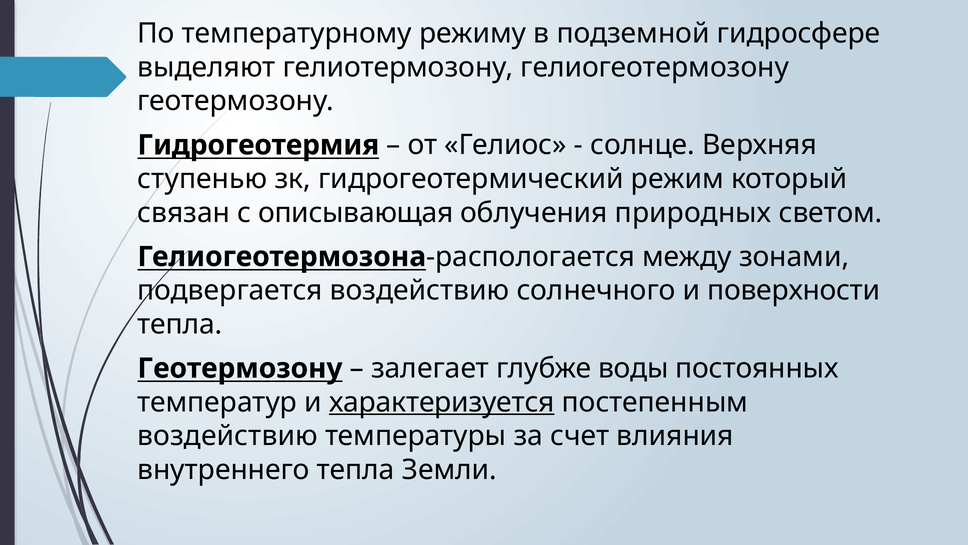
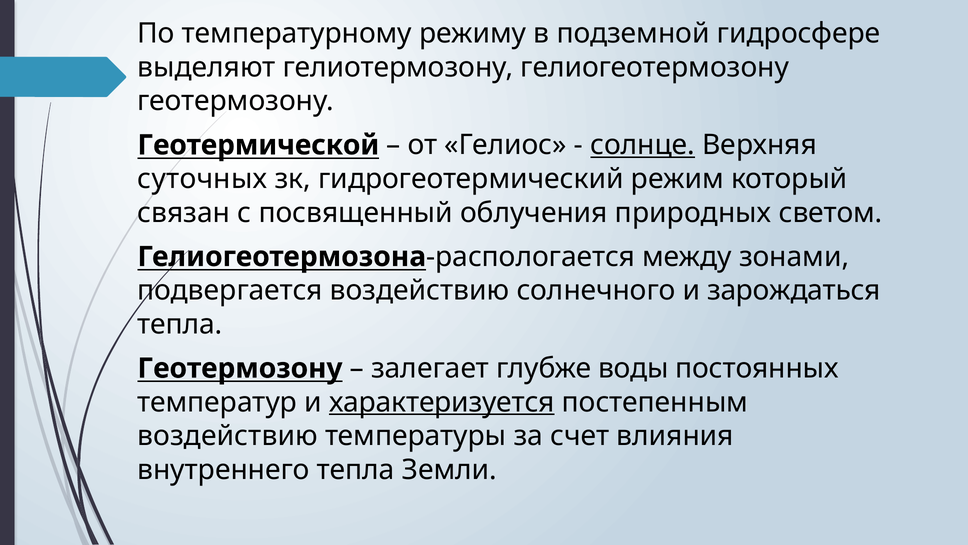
Гидрогеотермия: Гидрогеотермия -> Геотермической
солнце underline: none -> present
ступенью: ступенью -> суточных
описывающая: описывающая -> посвященный
поверхности: поверхности -> зарождаться
